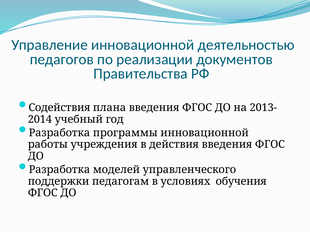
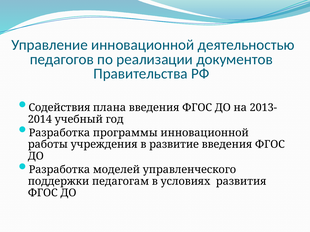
действия: действия -> развитие
обучения: обучения -> развития
